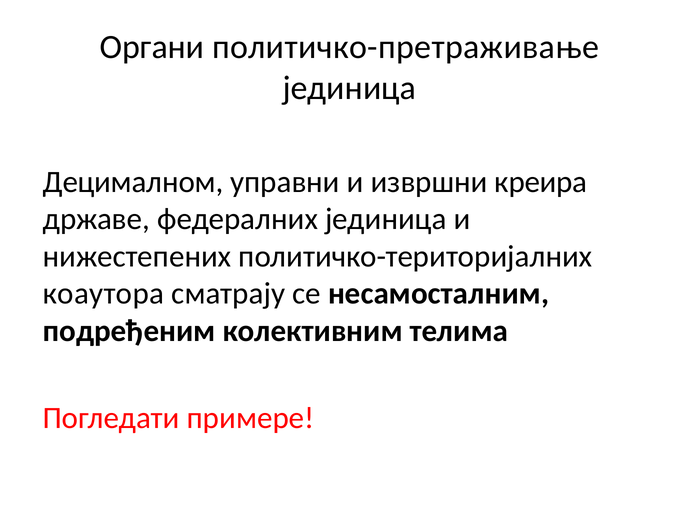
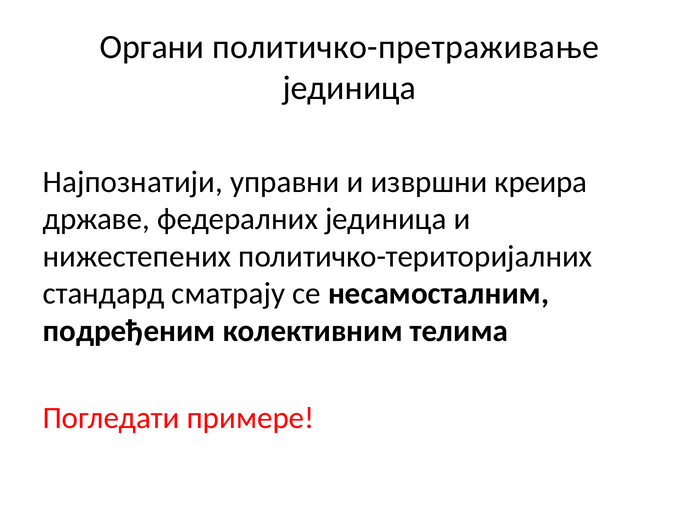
Децималном: Децималном -> Најпознатији
коаутора: коаутора -> стандард
